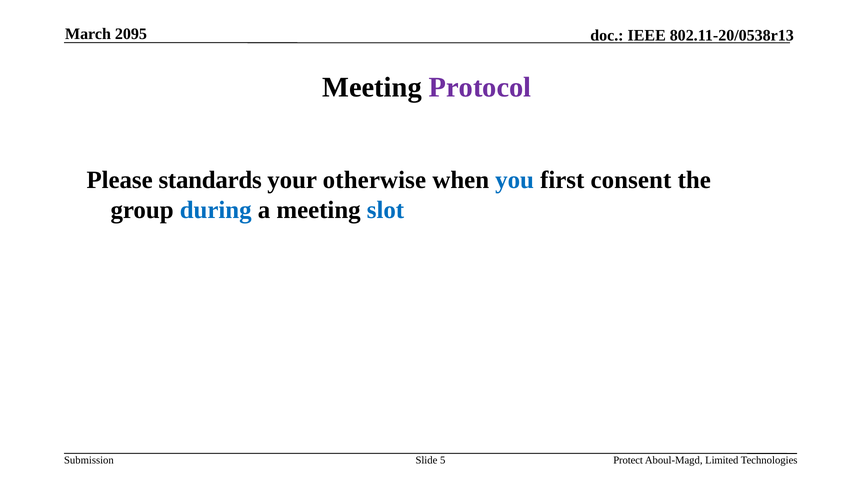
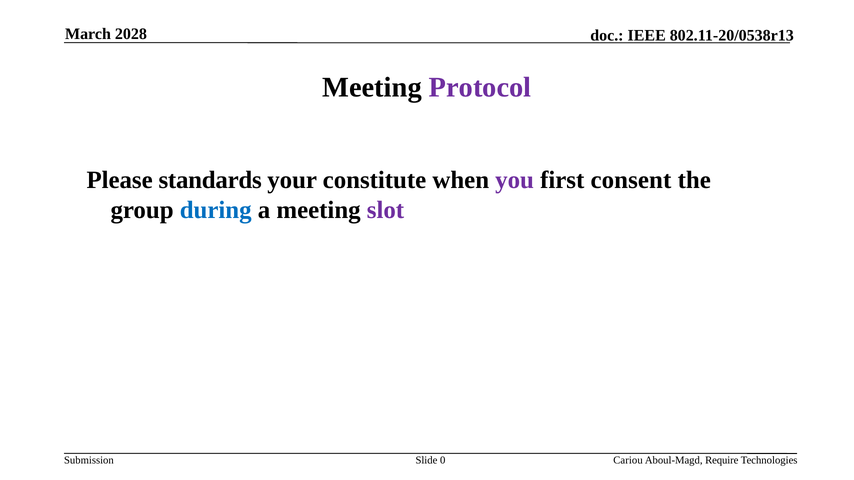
2095: 2095 -> 2028
otherwise: otherwise -> constitute
you colour: blue -> purple
slot colour: blue -> purple
5: 5 -> 0
Protect: Protect -> Cariou
Limited: Limited -> Require
